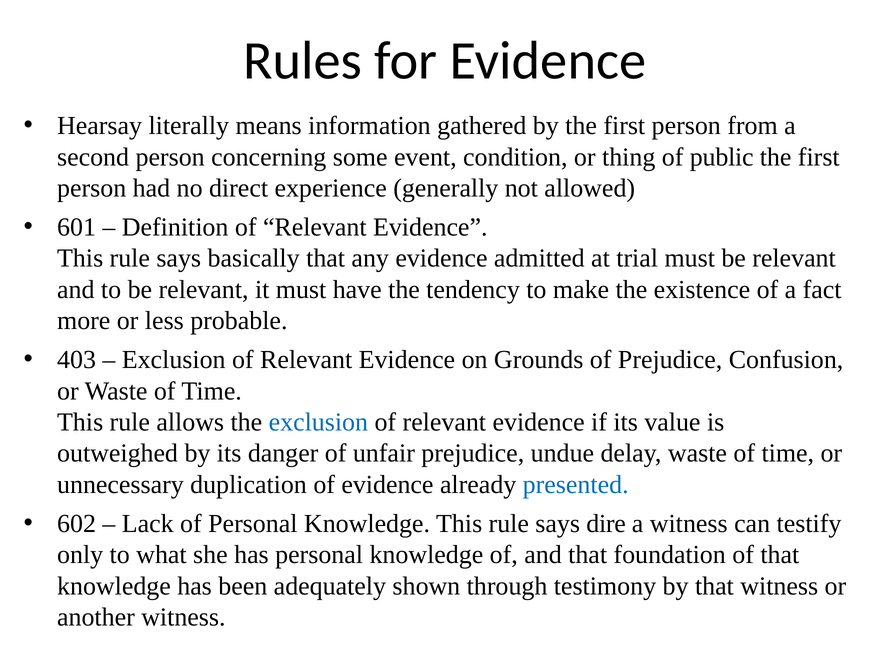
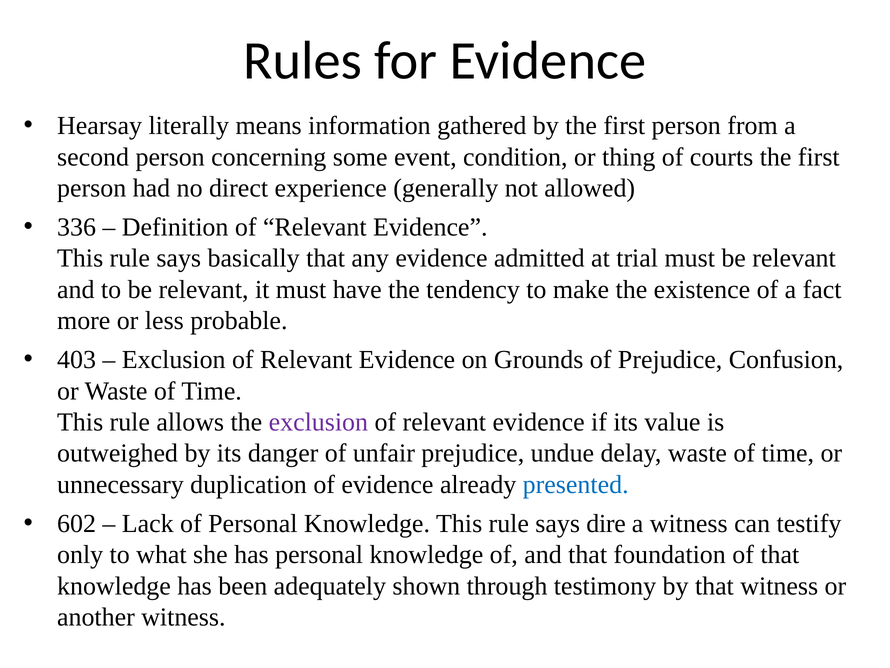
public: public -> courts
601: 601 -> 336
exclusion at (318, 422) colour: blue -> purple
